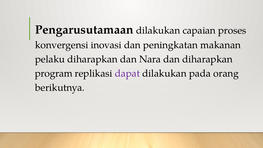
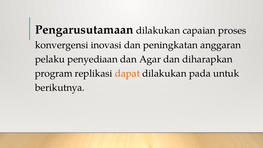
makanan: makanan -> anggaran
pelaku diharapkan: diharapkan -> penyediaan
Nara: Nara -> Agar
dapat colour: purple -> orange
orang: orang -> untuk
